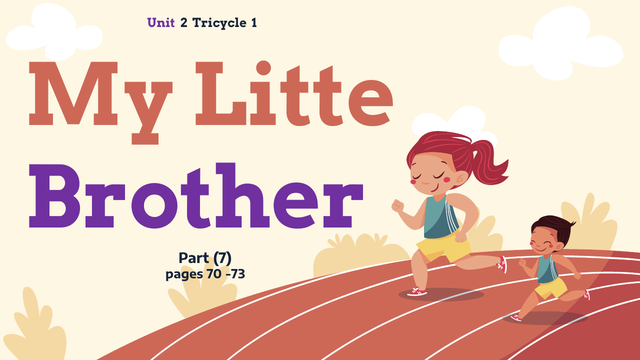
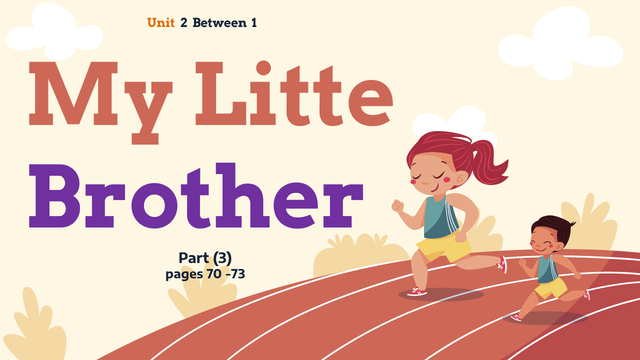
Unit colour: purple -> orange
Tricycle: Tricycle -> Between
7: 7 -> 3
